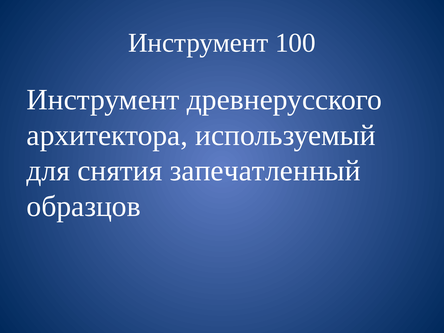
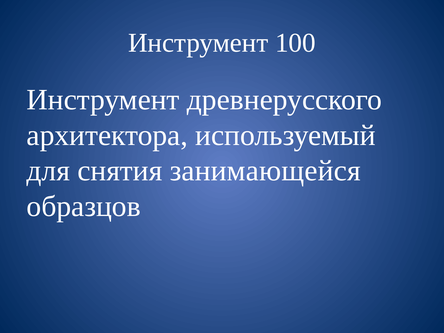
запечатленный: запечатленный -> занимающейся
